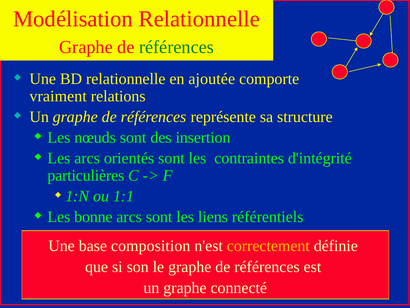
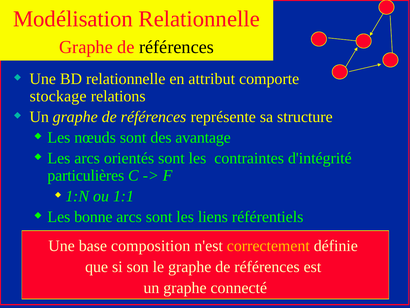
références at (177, 47) colour: green -> black
ajoutée: ajoutée -> attribut
vraiment: vraiment -> stockage
insertion: insertion -> avantage
